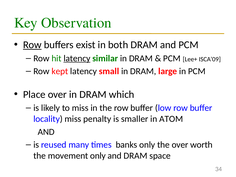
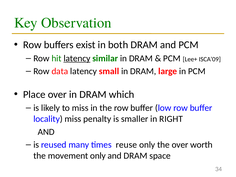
Row at (32, 45) underline: present -> none
kept: kept -> data
ATOM: ATOM -> RIGHT
banks: banks -> reuse
